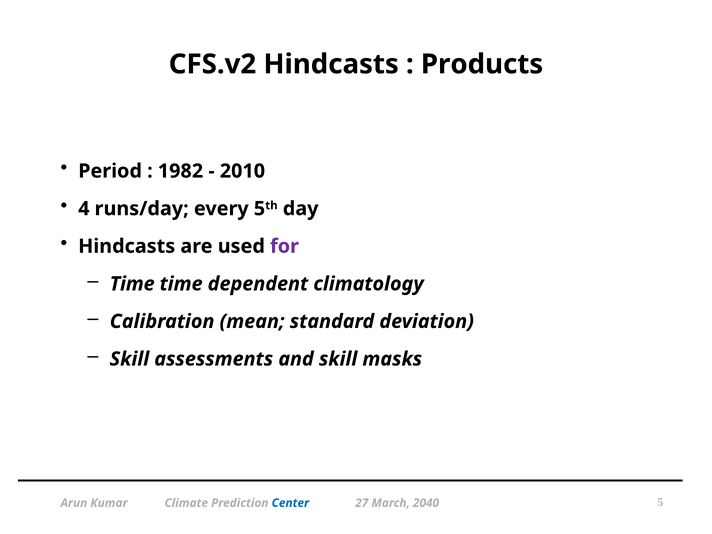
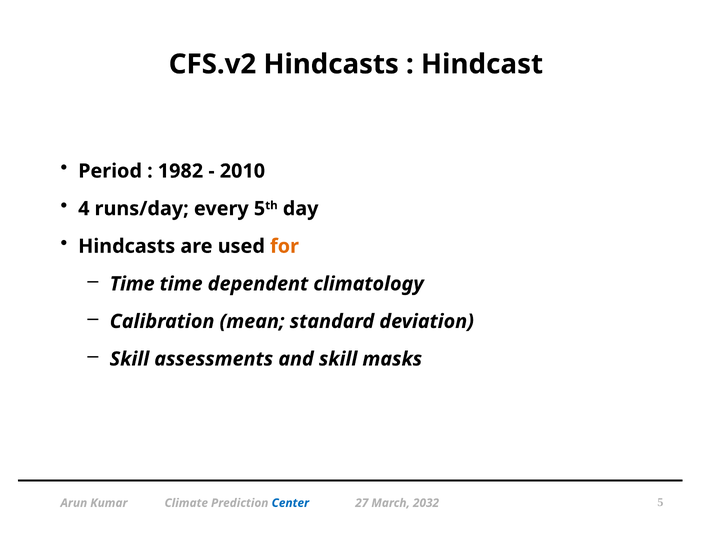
Products: Products -> Hindcast
for colour: purple -> orange
2040: 2040 -> 2032
